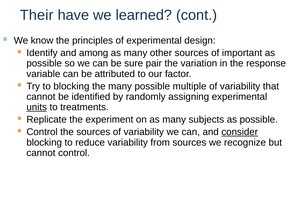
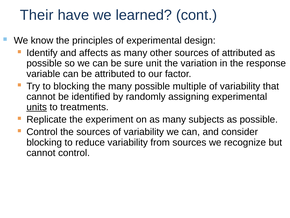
among: among -> affects
of important: important -> attributed
pair: pair -> unit
consider underline: present -> none
